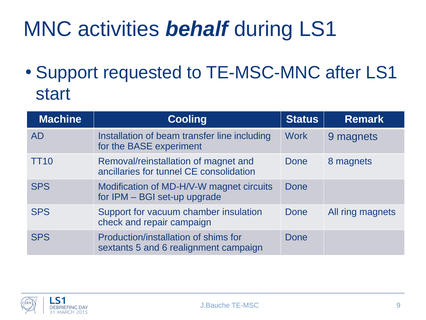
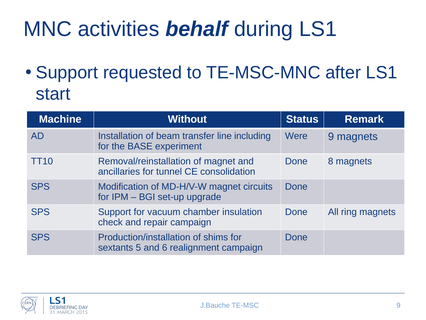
Cooling: Cooling -> Without
Work: Work -> Were
